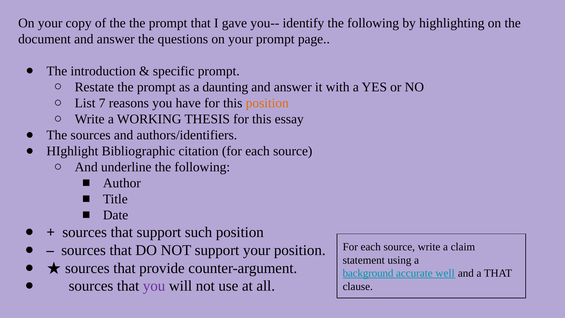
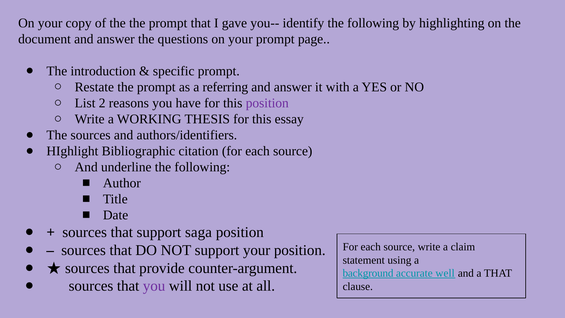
daunting: daunting -> referring
7: 7 -> 2
position at (267, 103) colour: orange -> purple
such: such -> saga
